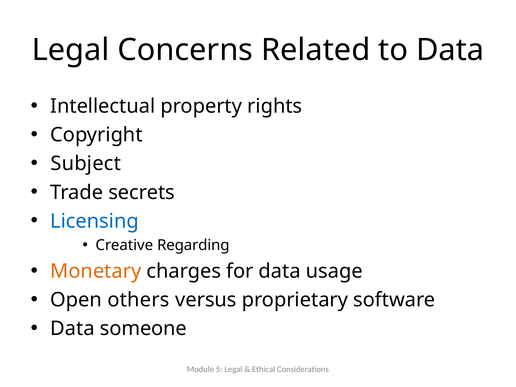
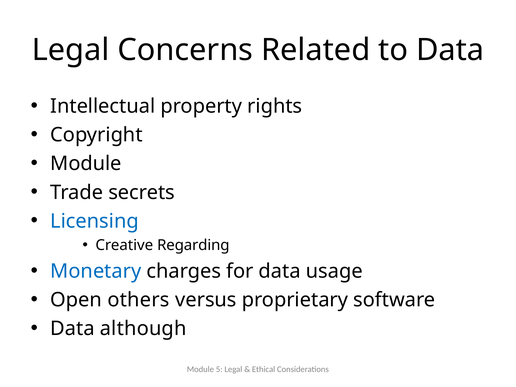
Subject at (86, 164): Subject -> Module
Monetary colour: orange -> blue
someone: someone -> although
